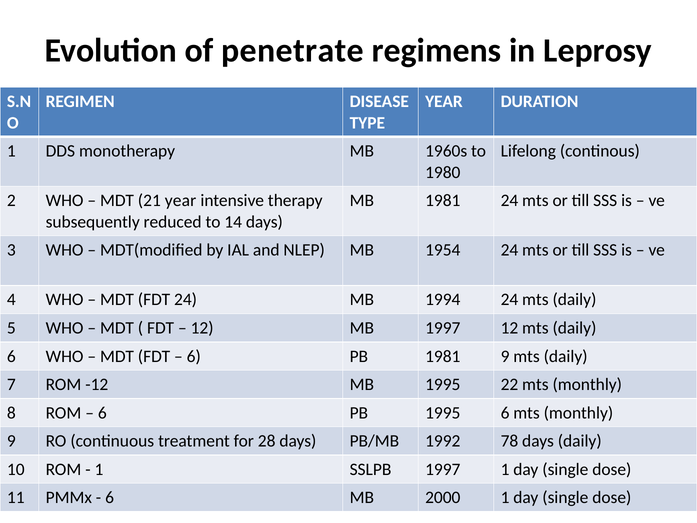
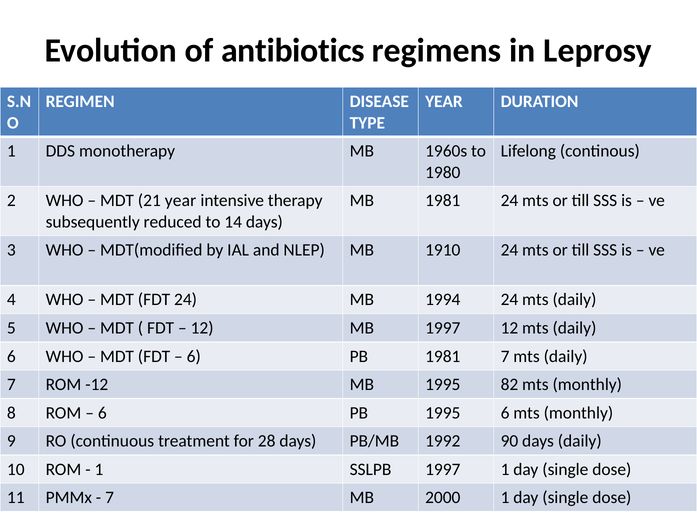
penetrate: penetrate -> antibiotics
1954: 1954 -> 1910
1981 9: 9 -> 7
22: 22 -> 82
78: 78 -> 90
6 at (110, 497): 6 -> 7
